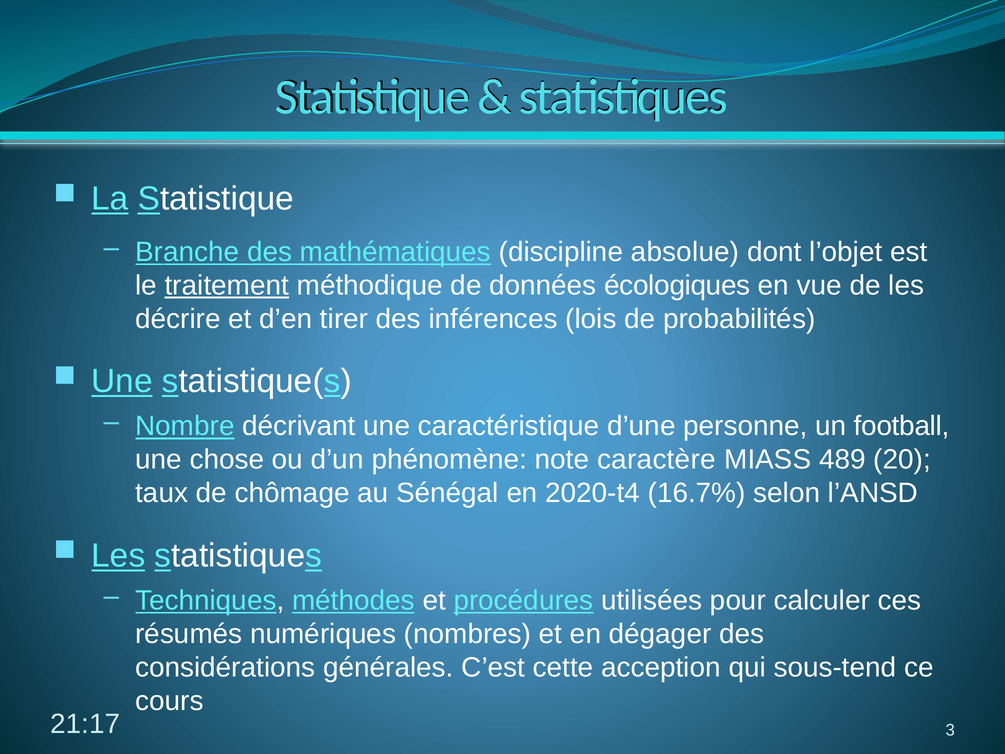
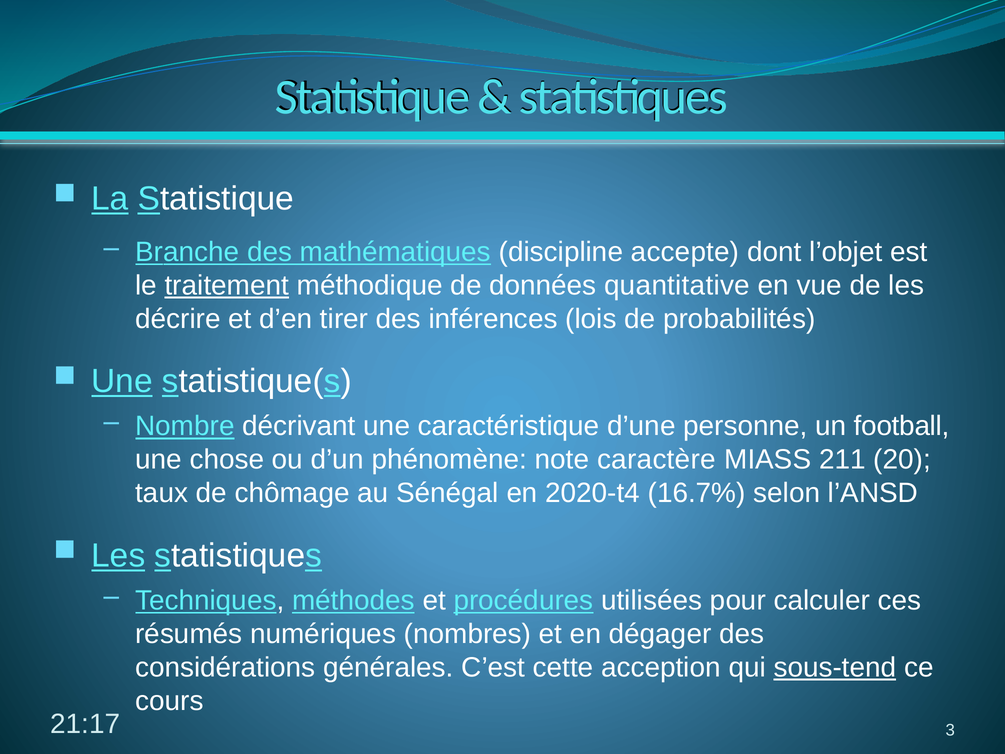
absolue: absolue -> accepte
écologiques: écologiques -> quantitative
489: 489 -> 211
sous-tend underline: none -> present
